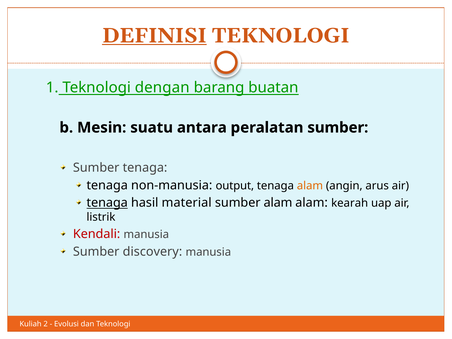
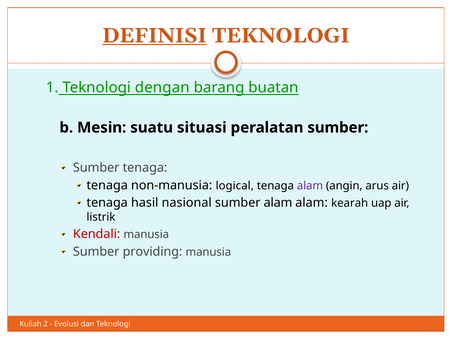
antara: antara -> situasi
output: output -> logical
alam at (310, 186) colour: orange -> purple
tenaga at (107, 203) underline: present -> none
material: material -> nasional
discovery: discovery -> providing
